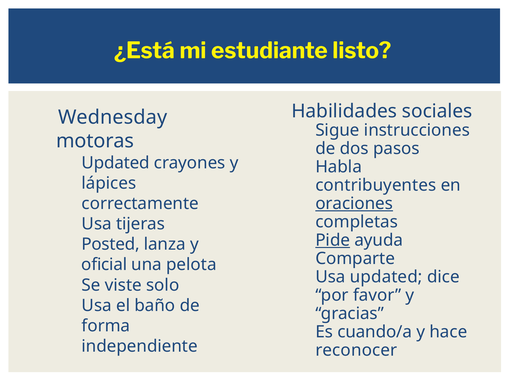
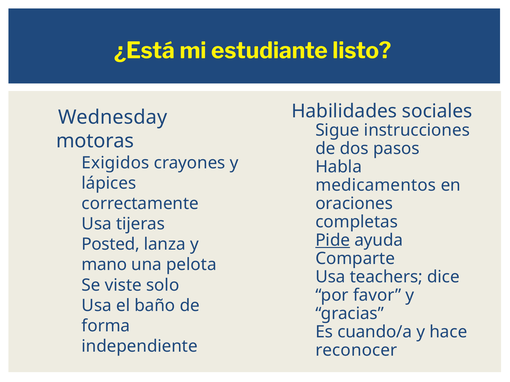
Updated at (116, 163): Updated -> Exigidos
contribuyentes: contribuyentes -> medicamentos
oraciones underline: present -> none
oficial: oficial -> mano
Usa updated: updated -> teachers
